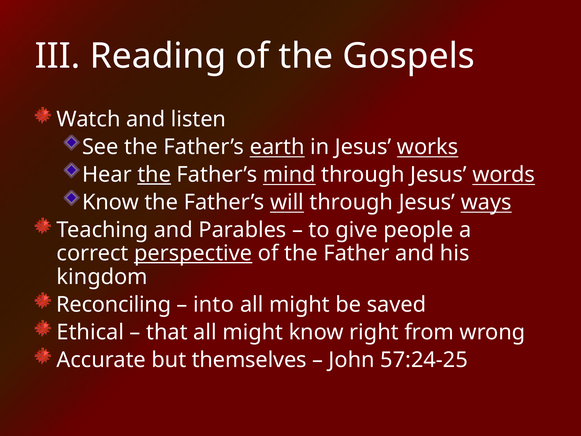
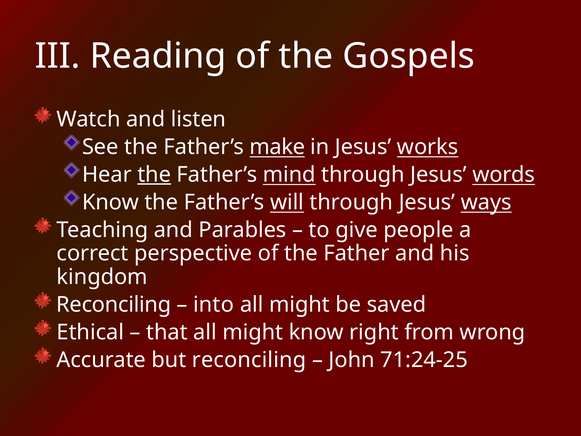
earth: earth -> make
perspective underline: present -> none
but themselves: themselves -> reconciling
57:24-25: 57:24-25 -> 71:24-25
